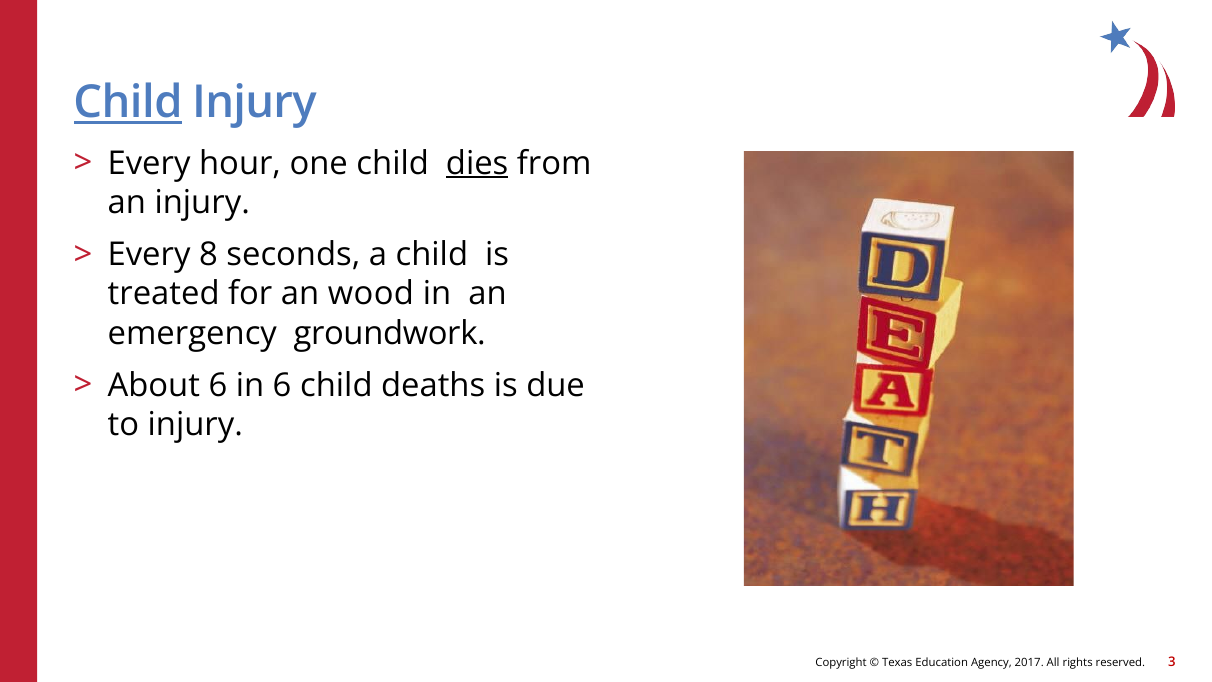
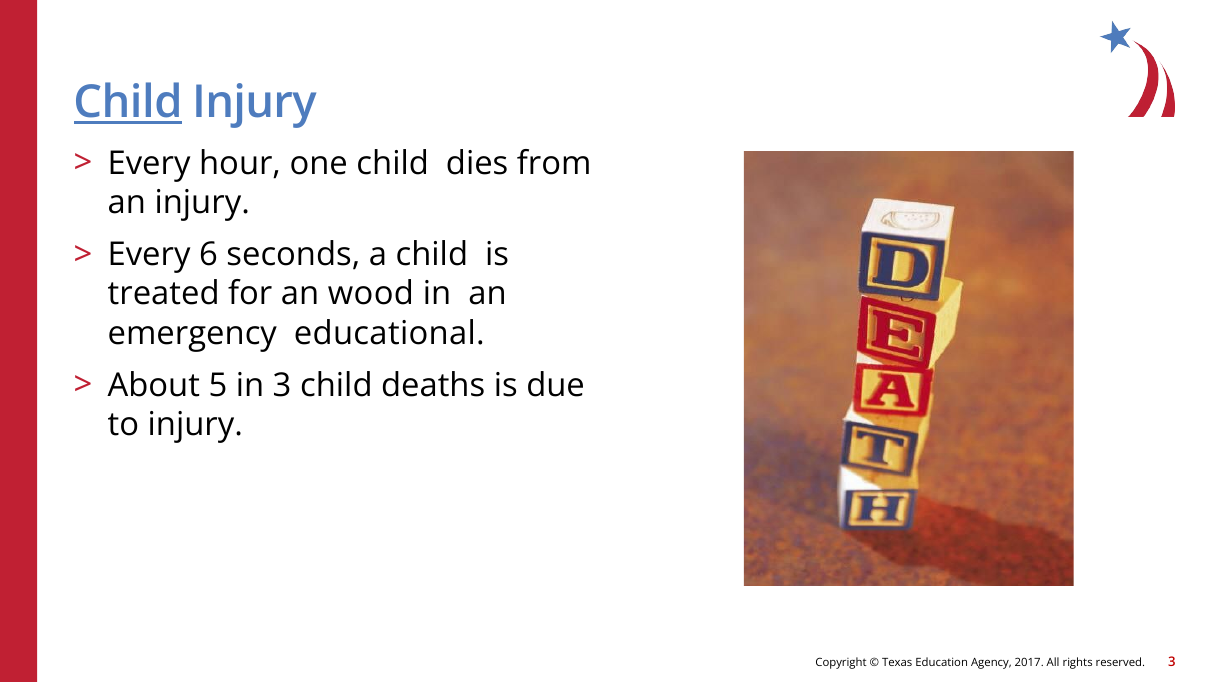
dies underline: present -> none
8: 8 -> 6
groundwork: groundwork -> educational
About 6: 6 -> 5
in 6: 6 -> 3
